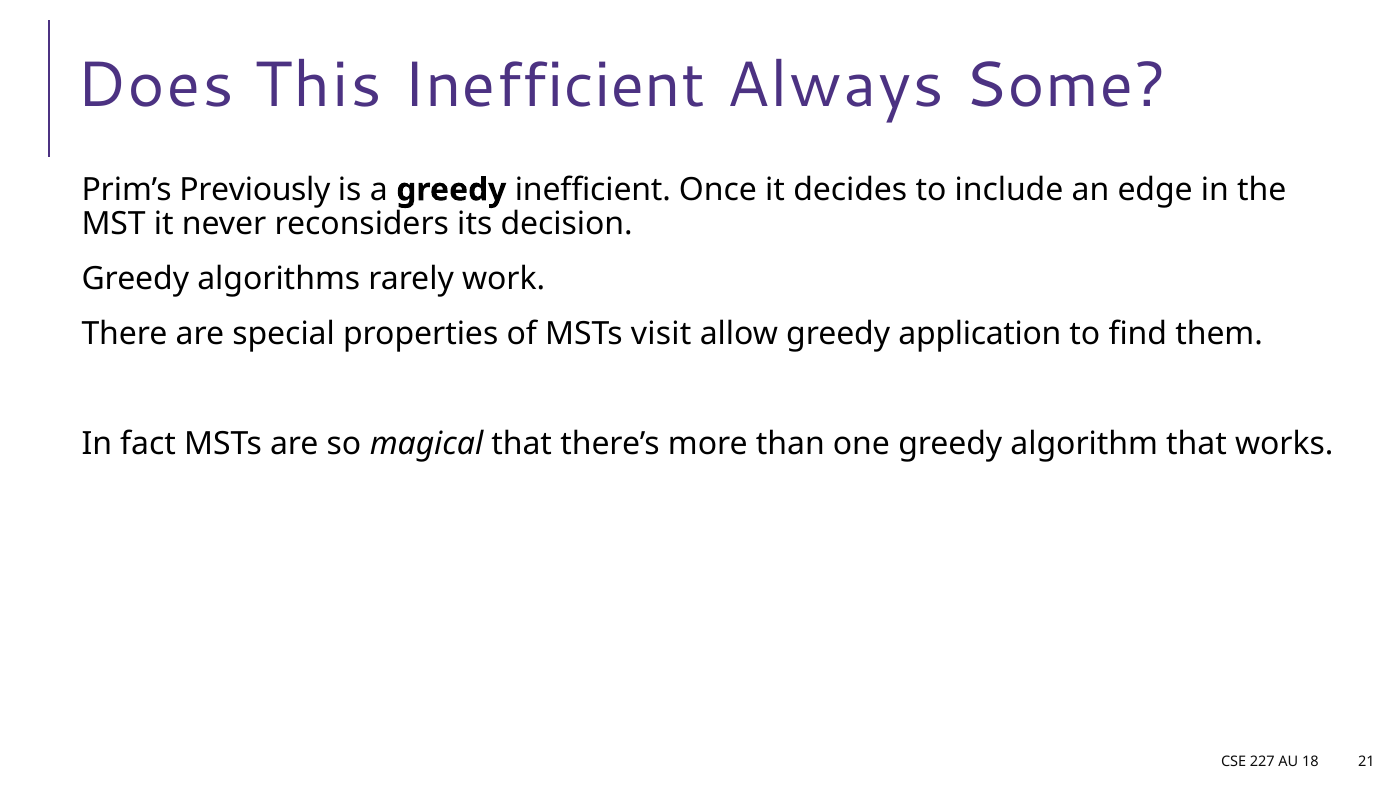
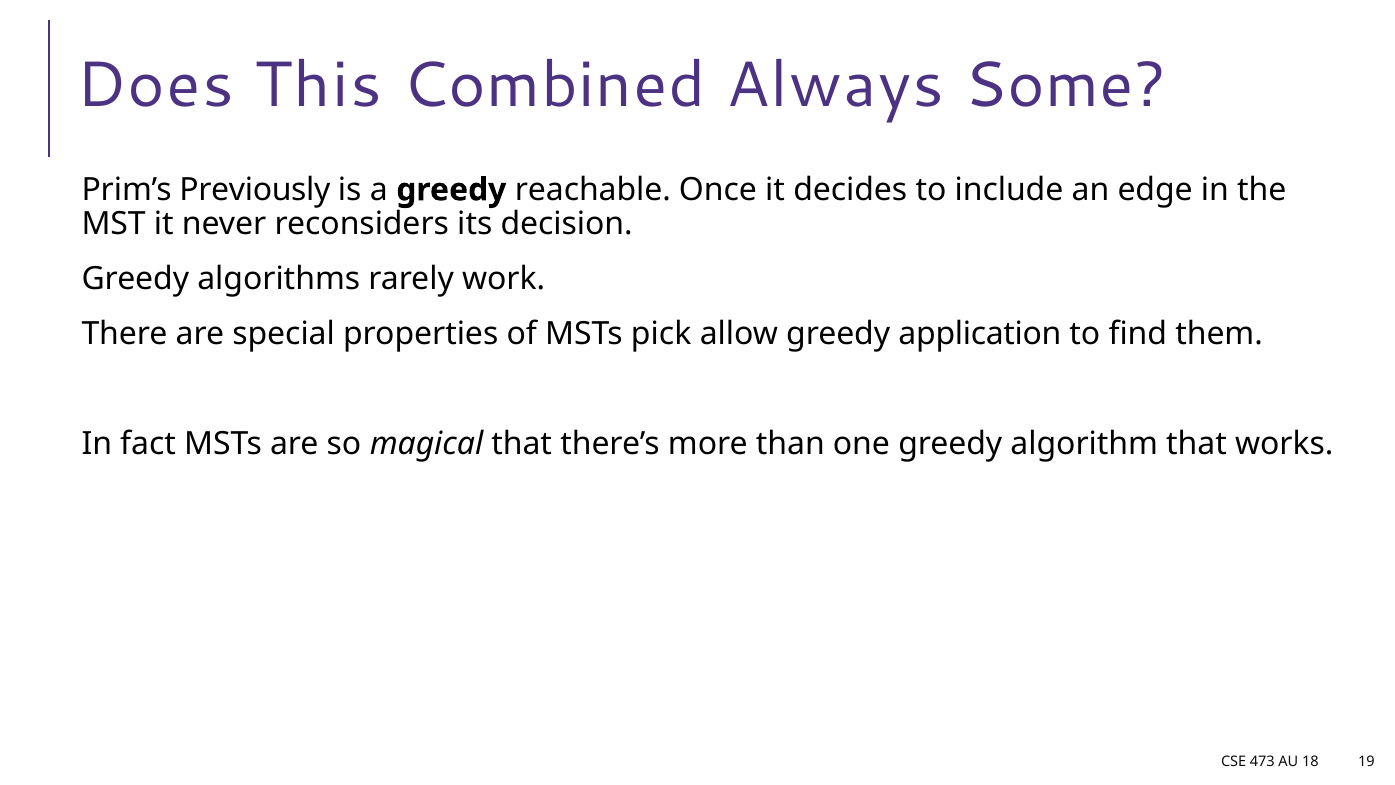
This Inefficient: Inefficient -> Combined
greedy inefficient: inefficient -> reachable
visit: visit -> pick
227: 227 -> 473
21: 21 -> 19
